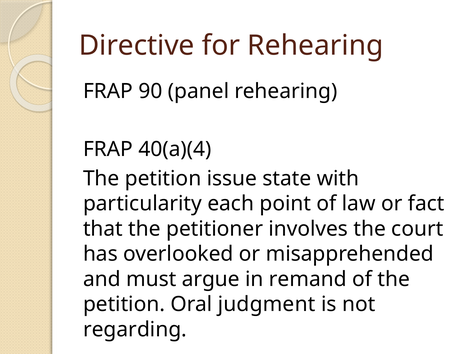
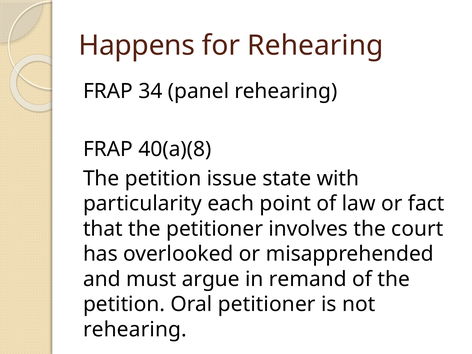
Directive: Directive -> Happens
90: 90 -> 34
40(a)(4: 40(a)(4 -> 40(a)(8
Oral judgment: judgment -> petitioner
regarding at (135, 330): regarding -> rehearing
